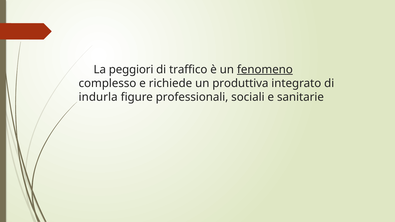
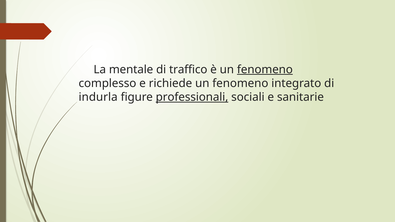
peggiori: peggiori -> mentale
richiede un produttiva: produttiva -> fenomeno
professionali underline: none -> present
